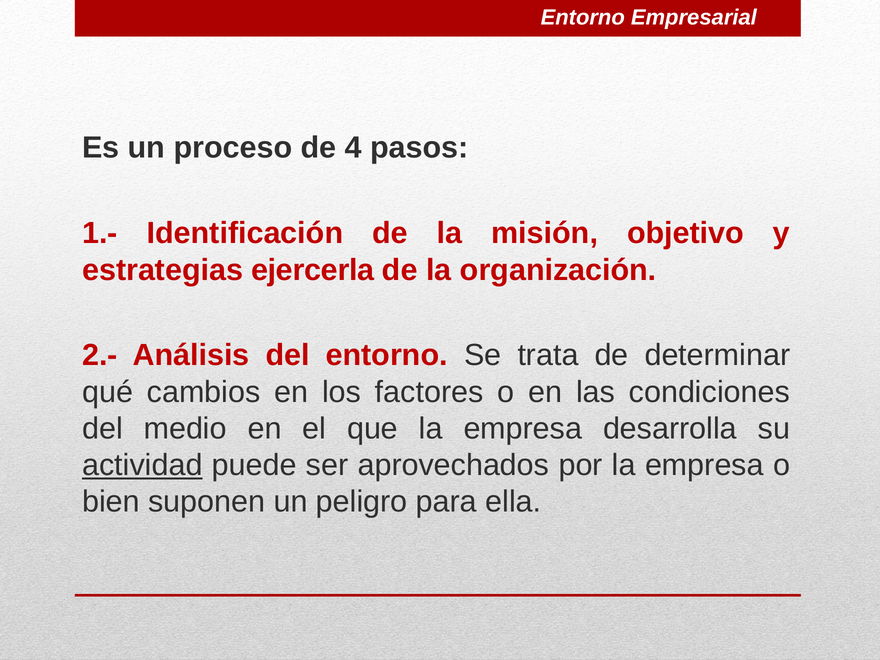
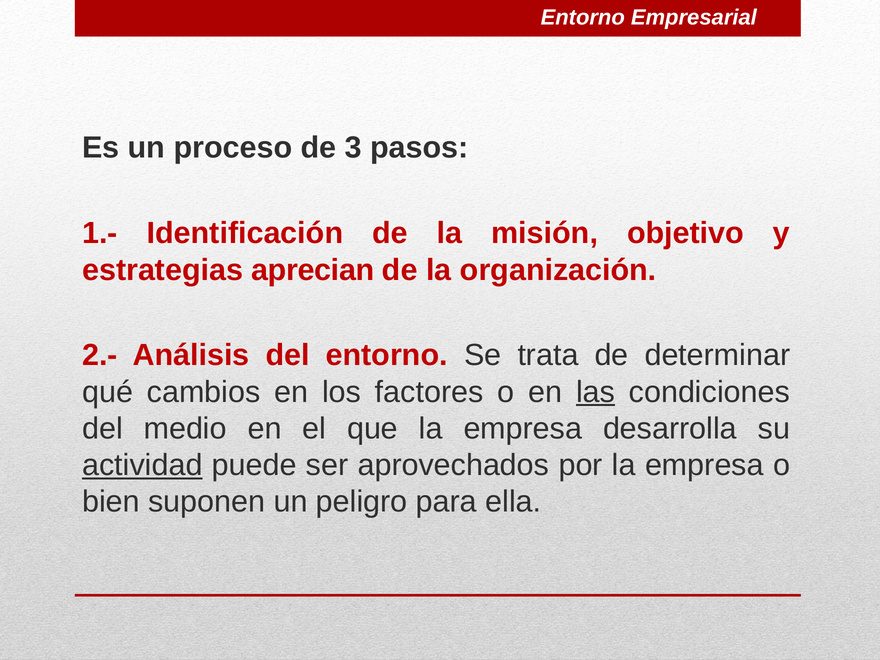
4: 4 -> 3
ejercerla: ejercerla -> aprecian
las underline: none -> present
